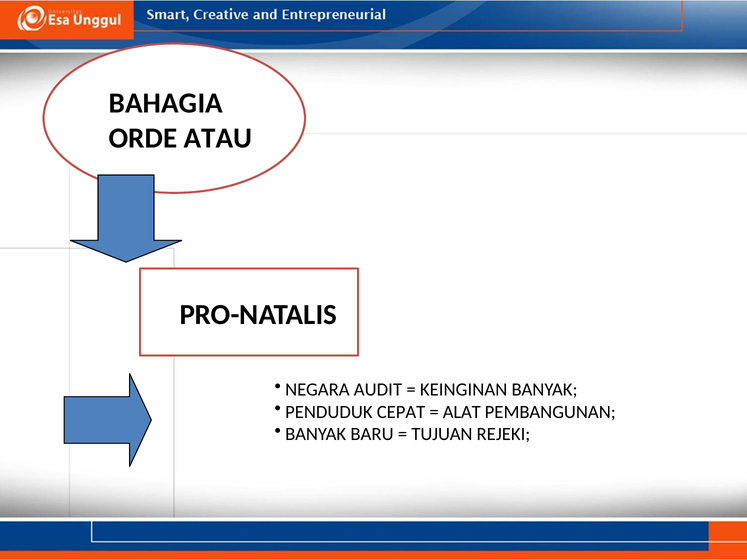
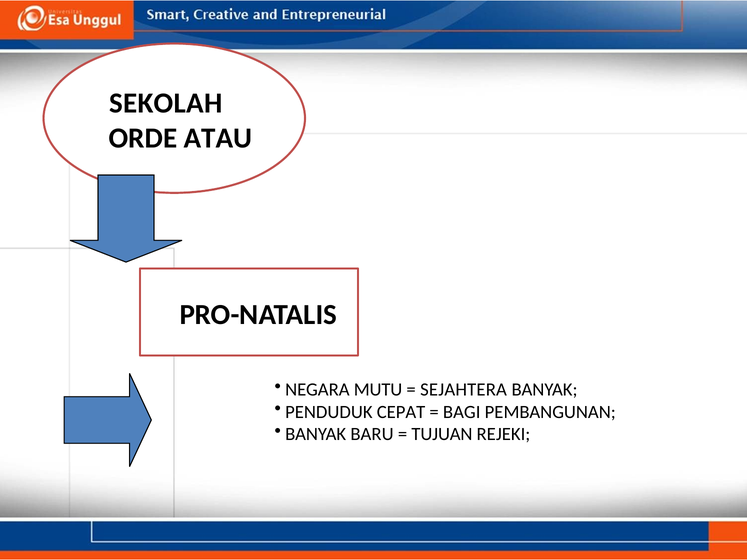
BAHAGIA: BAHAGIA -> SEKOLAH
AUDIT: AUDIT -> MUTU
KEINGINAN: KEINGINAN -> SEJAHTERA
ALAT: ALAT -> BAGI
